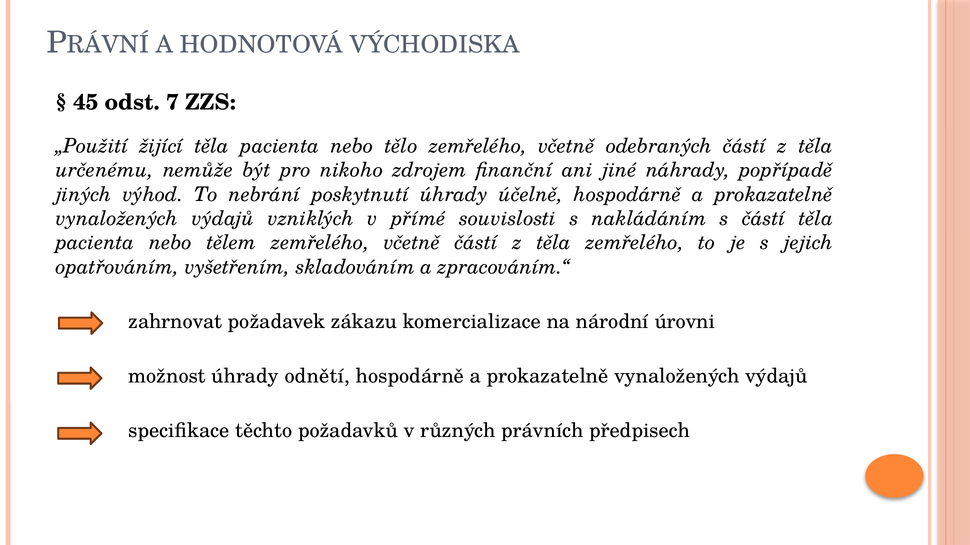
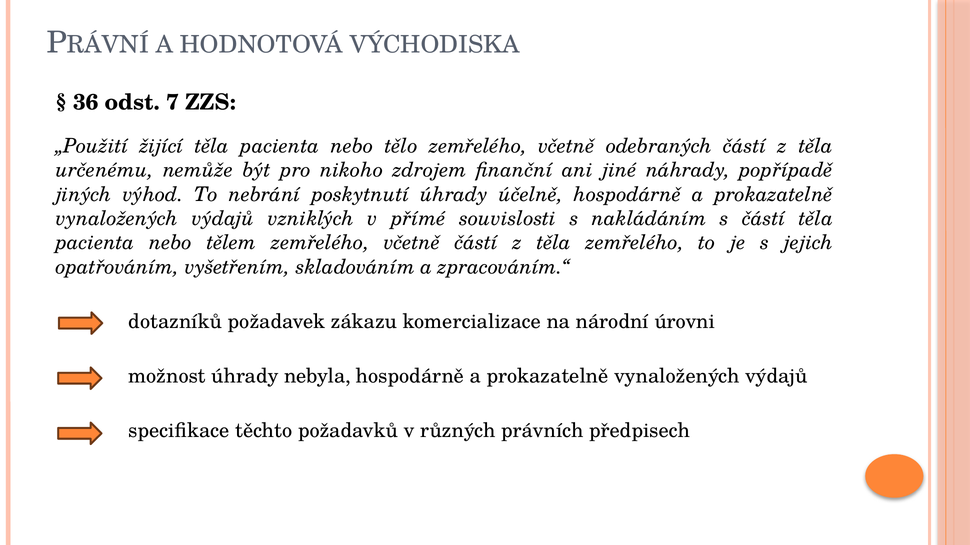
45: 45 -> 36
zahrnovat: zahrnovat -> dotazníků
odnětí: odnětí -> nebyla
